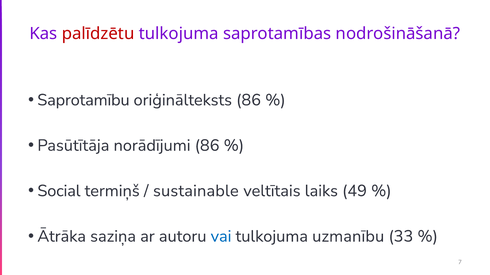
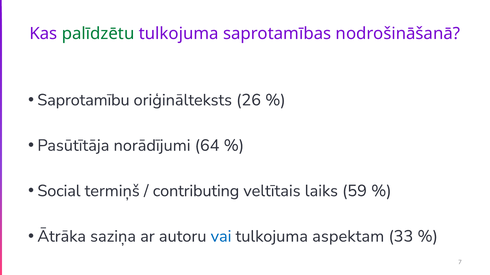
palīdzētu colour: red -> green
oriģinālteksts 86: 86 -> 26
norādījumi 86: 86 -> 64
sustainable: sustainable -> contributing
49: 49 -> 59
uzmanību: uzmanību -> aspektam
